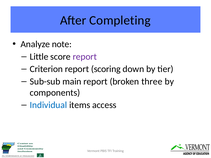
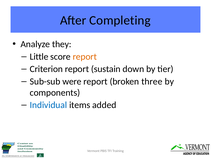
note: note -> they
report at (85, 57) colour: purple -> orange
scoring: scoring -> sustain
main: main -> were
access: access -> added
